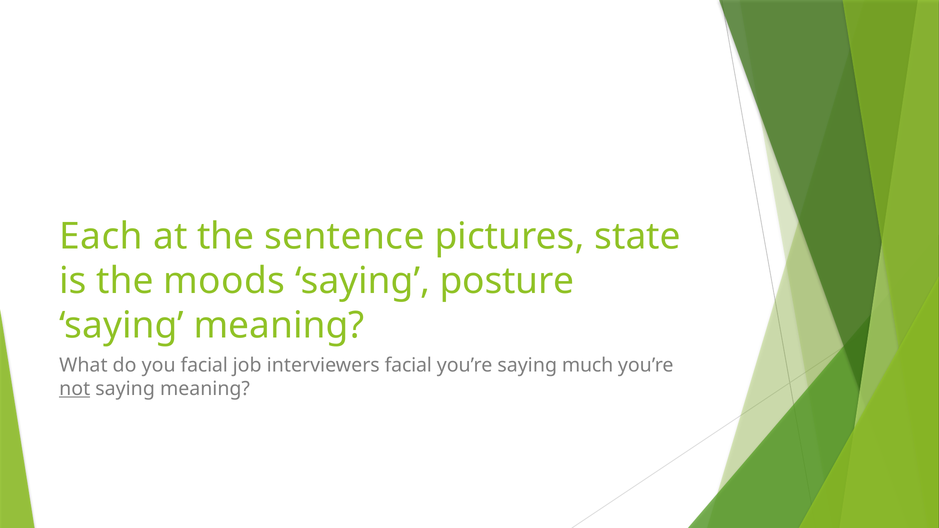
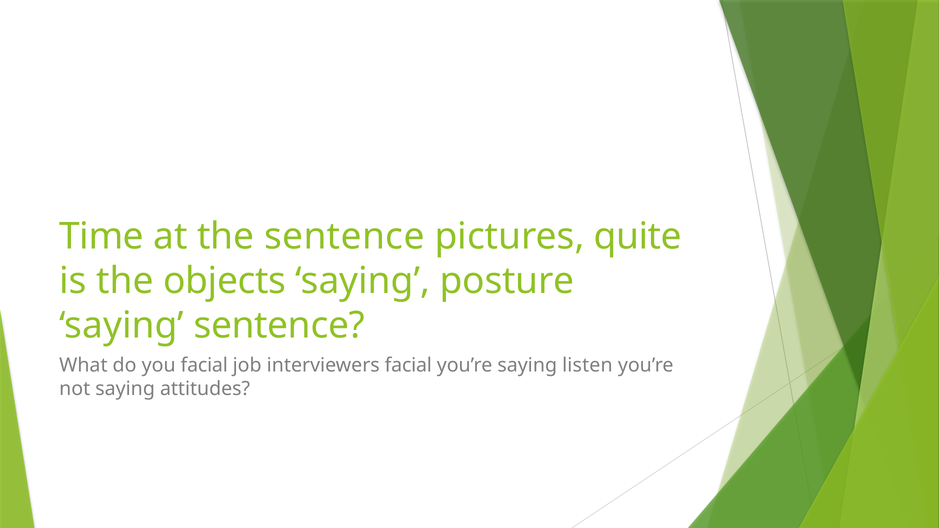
Each: Each -> Time
state: state -> quite
moods: moods -> objects
meaning at (279, 326): meaning -> sentence
much: much -> listen
not underline: present -> none
meaning at (205, 389): meaning -> attitudes
